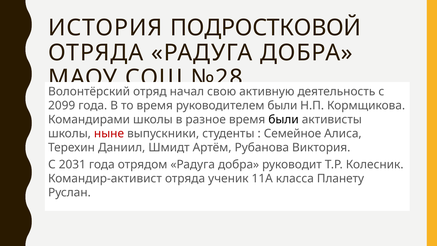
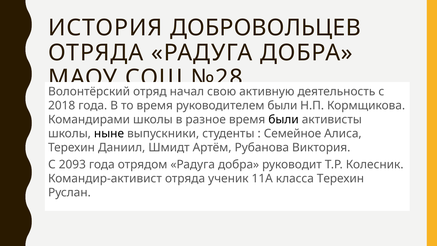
ПОДРОСТКОВОЙ: ПОДРОСТКОВОЙ -> ДОБРОВОЛЬЦЕВ
2099: 2099 -> 2018
ныне colour: red -> black
2031: 2031 -> 2093
класса Планету: Планету -> Терехин
